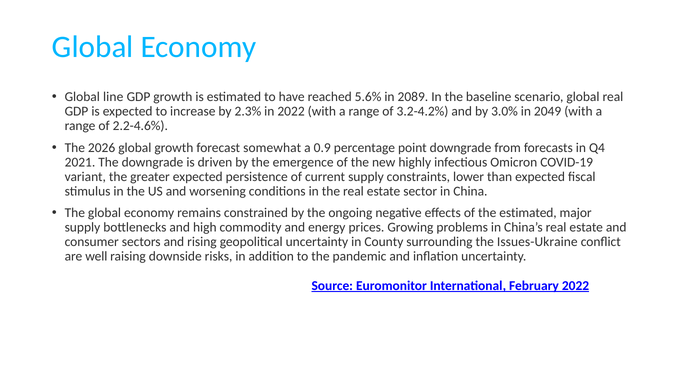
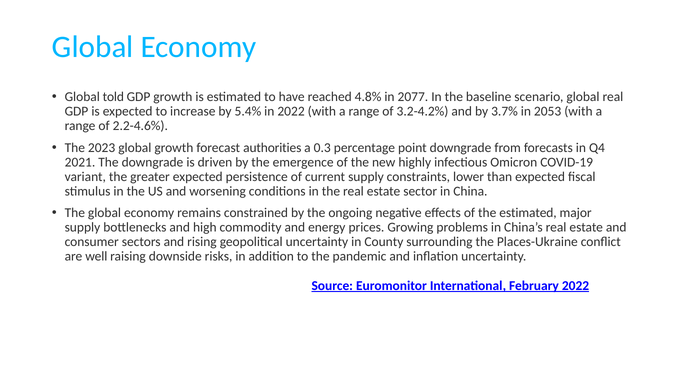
line: line -> told
5.6%: 5.6% -> 4.8%
2089: 2089 -> 2077
2.3%: 2.3% -> 5.4%
3.0%: 3.0% -> 3.7%
2049: 2049 -> 2053
2026: 2026 -> 2023
somewhat: somewhat -> authorities
0.9: 0.9 -> 0.3
Issues-Ukraine: Issues-Ukraine -> Places-Ukraine
